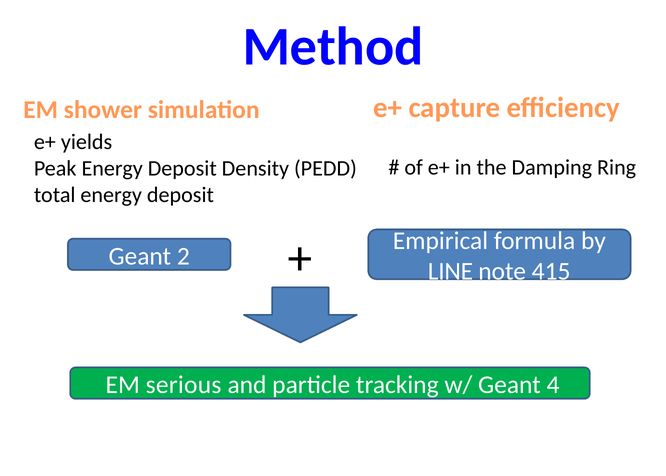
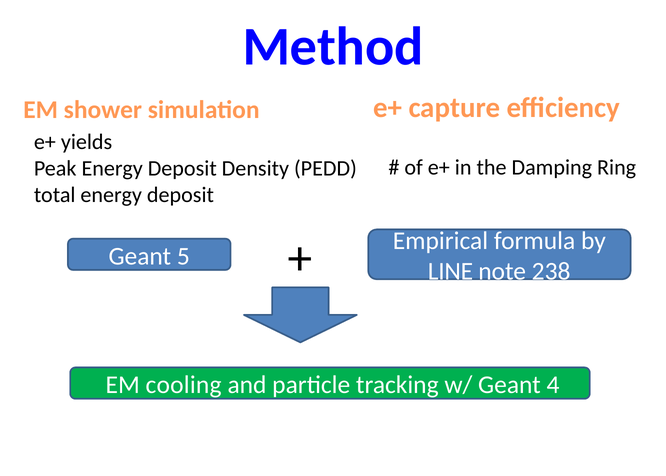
2: 2 -> 5
415: 415 -> 238
serious: serious -> cooling
